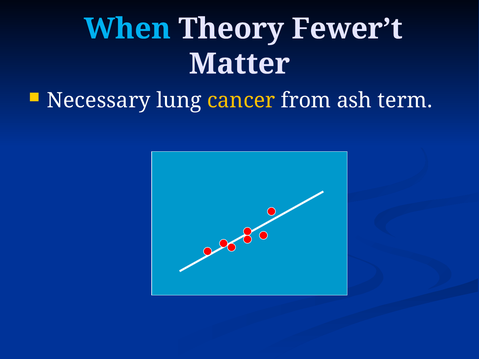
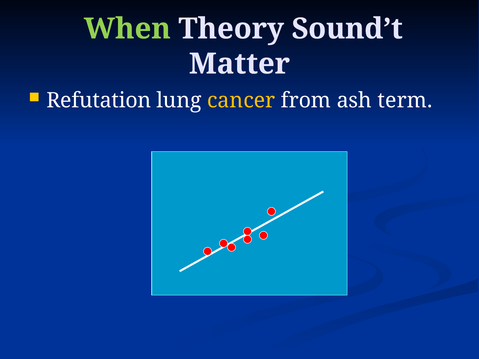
When colour: light blue -> light green
Fewer’t: Fewer’t -> Sound’t
Necessary: Necessary -> Refutation
